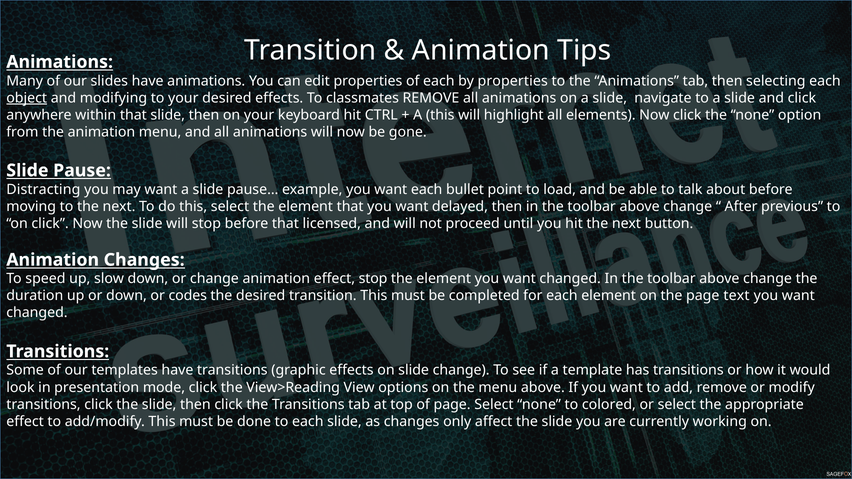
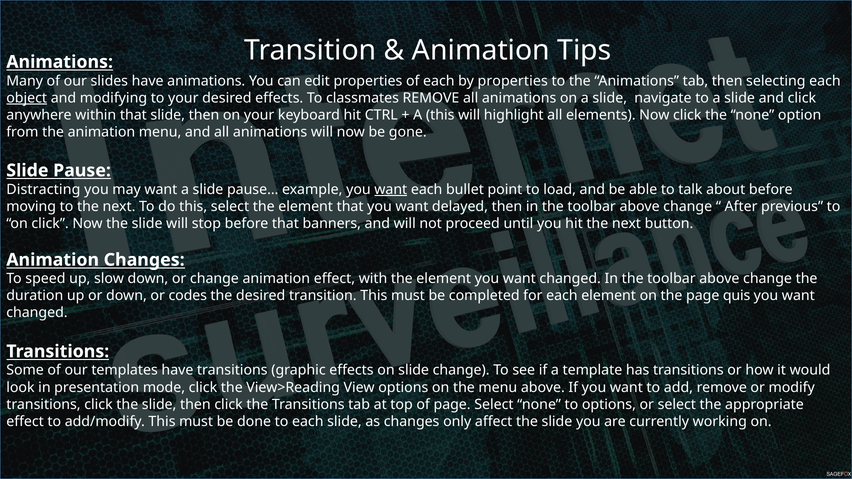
want at (391, 189) underline: none -> present
licensed: licensed -> banners
effect stop: stop -> with
text: text -> quis
to colored: colored -> options
